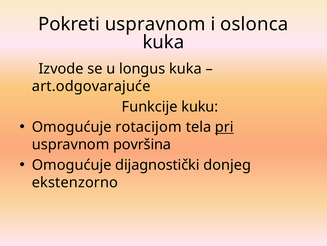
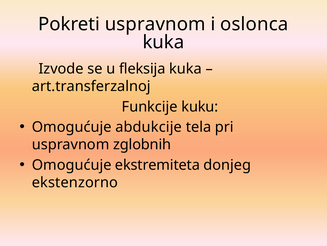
longus: longus -> fleksija
art.odgovarajuće: art.odgovarajuće -> art.transferzalnoj
rotacijom: rotacijom -> abdukcije
pri underline: present -> none
površina: površina -> zglobnih
dijagnostički: dijagnostički -> ekstremiteta
